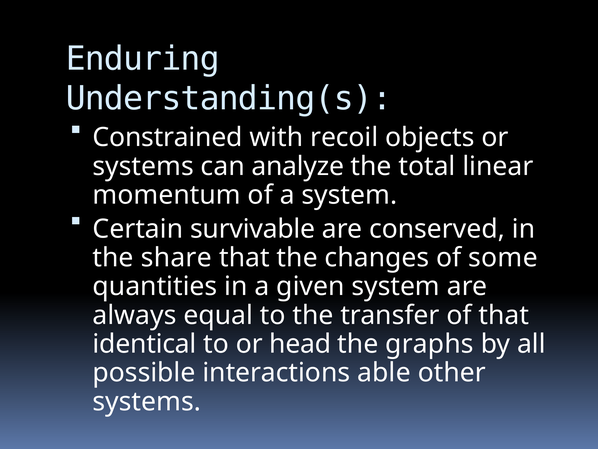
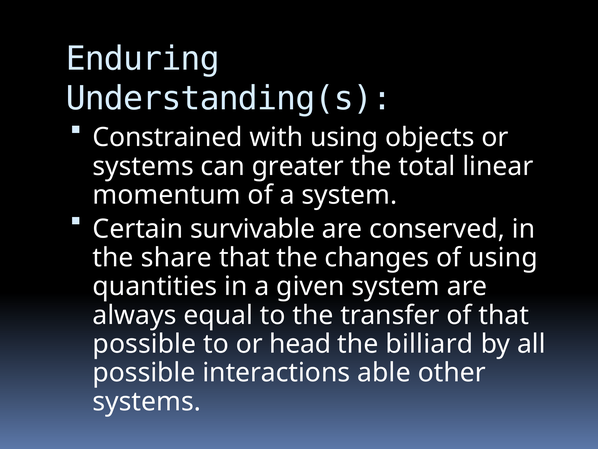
with recoil: recoil -> using
analyze: analyze -> greater
of some: some -> using
identical at (145, 344): identical -> possible
graphs: graphs -> billiard
